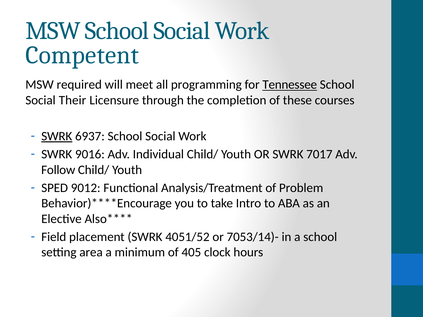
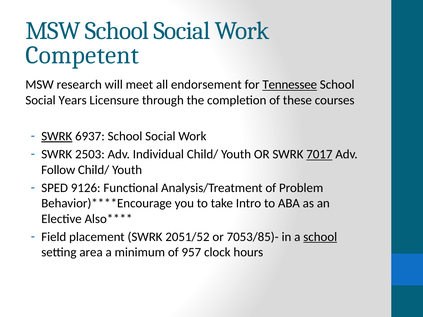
required: required -> research
programming: programming -> endorsement
Their: Their -> Years
9016: 9016 -> 2503
7017 underline: none -> present
9012: 9012 -> 9126
4051/52: 4051/52 -> 2051/52
7053/14)-: 7053/14)- -> 7053/85)-
school at (320, 237) underline: none -> present
405: 405 -> 957
